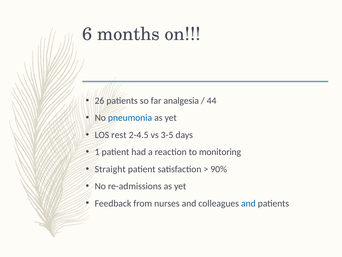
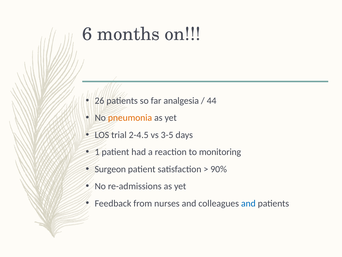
pneumonia colour: blue -> orange
rest: rest -> trial
Straight: Straight -> Surgeon
